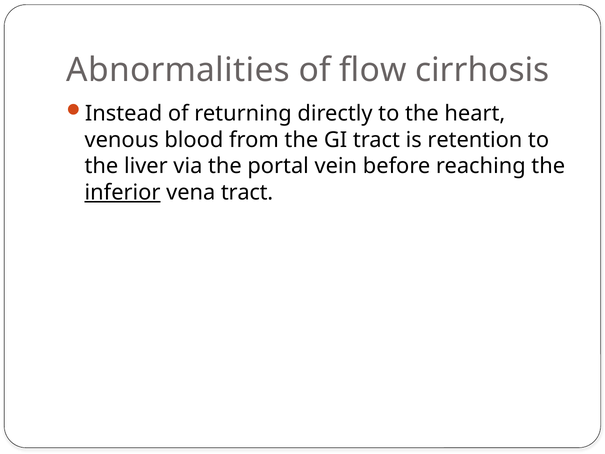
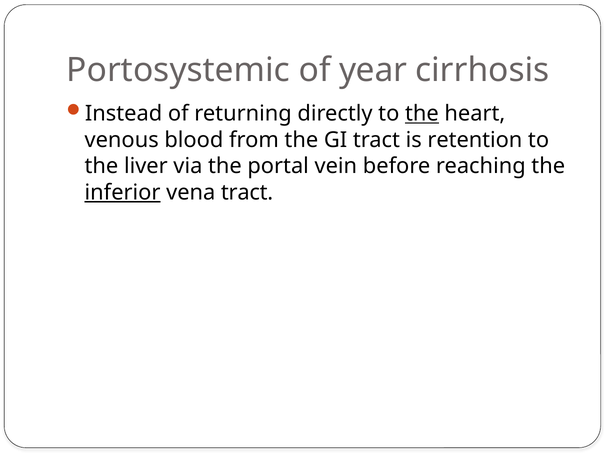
Abnormalities: Abnormalities -> Portosystemic
flow: flow -> year
the at (422, 113) underline: none -> present
